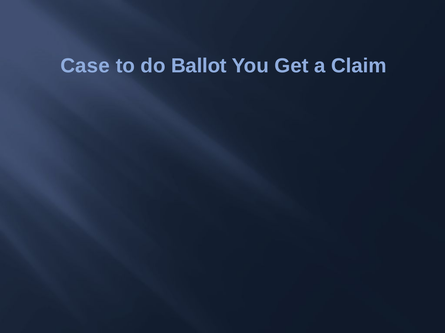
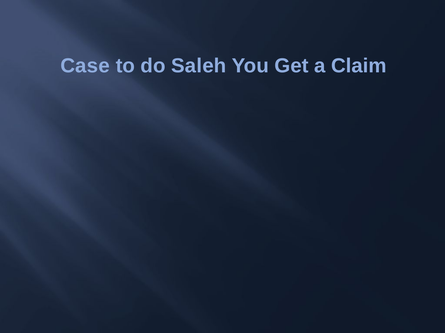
Ballot: Ballot -> Saleh
